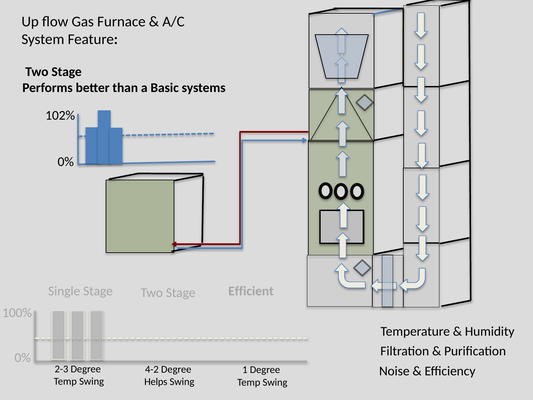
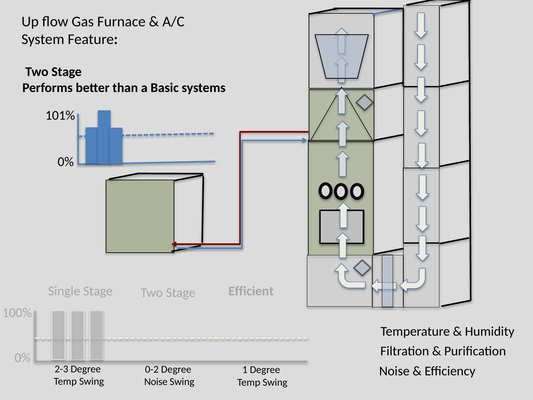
102%: 102% -> 101%
4-2: 4-2 -> 0-2
Helps at (156, 382): Helps -> Noise
